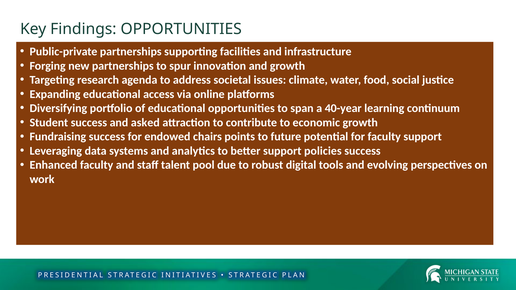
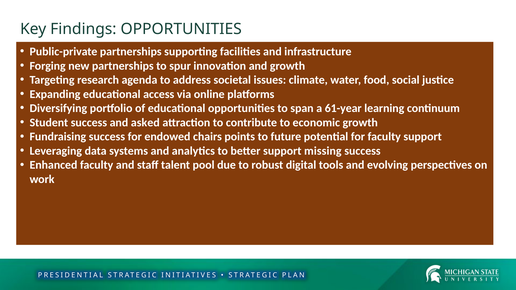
40-year: 40-year -> 61-year
policies: policies -> missing
